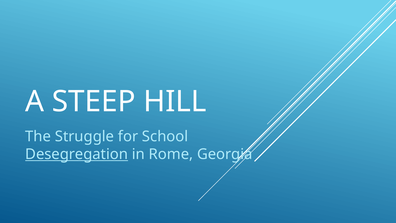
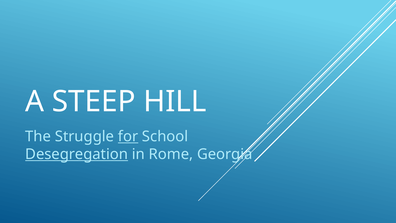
for underline: none -> present
